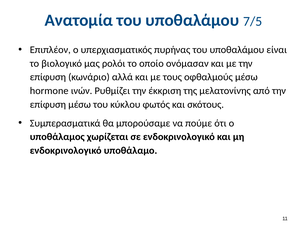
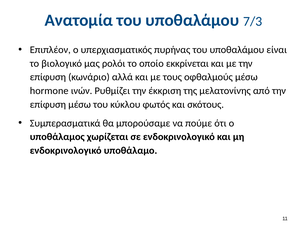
7/5: 7/5 -> 7/3
ονόμασαν: ονόμασαν -> εκκρίνεται
